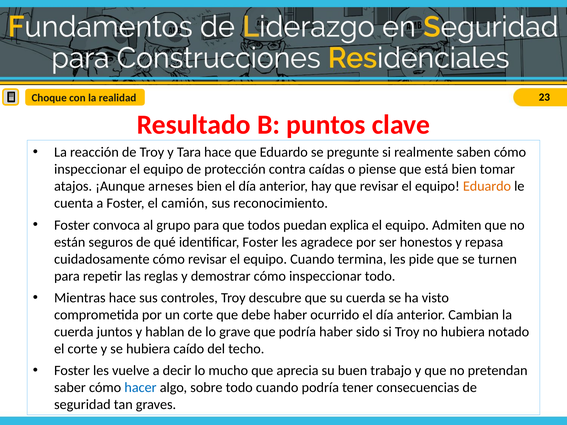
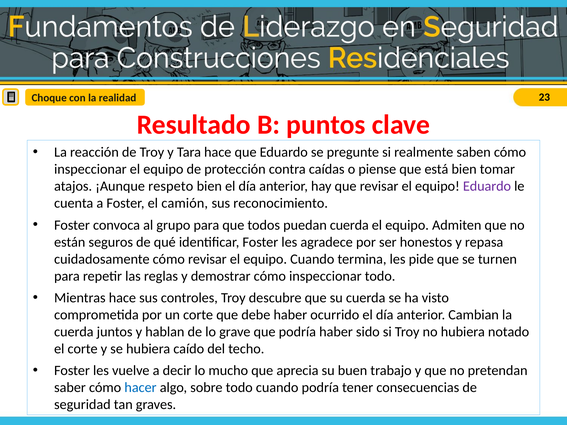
arneses: arneses -> respeto
Eduardo at (487, 186) colour: orange -> purple
puedan explica: explica -> cuerda
